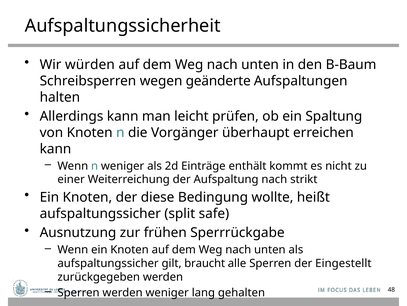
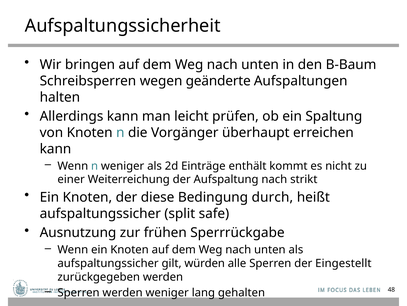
würden: würden -> bringen
wollte: wollte -> durch
braucht: braucht -> würden
